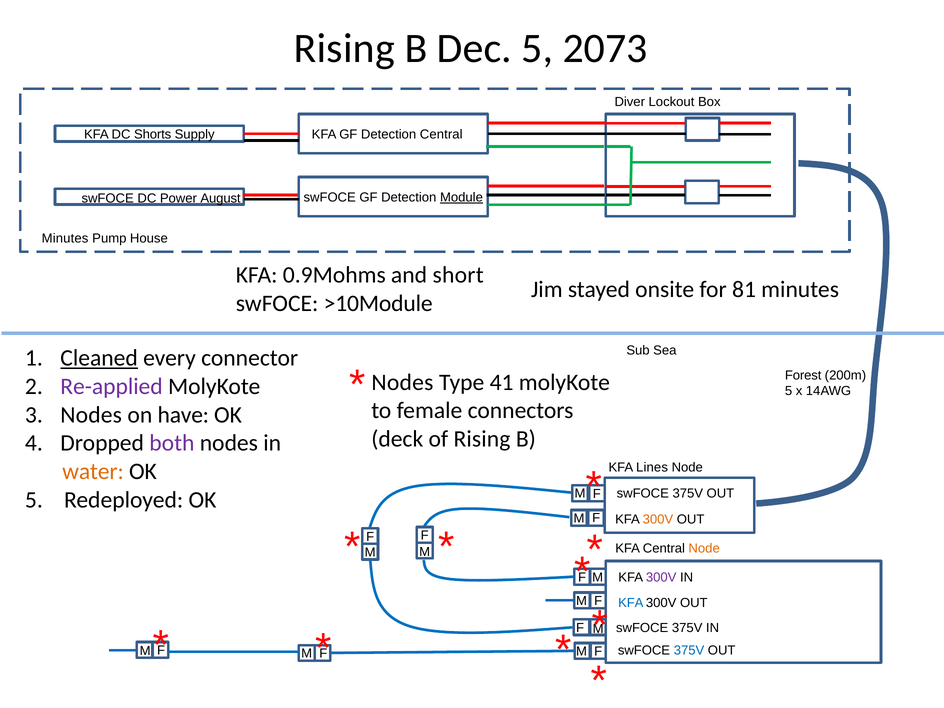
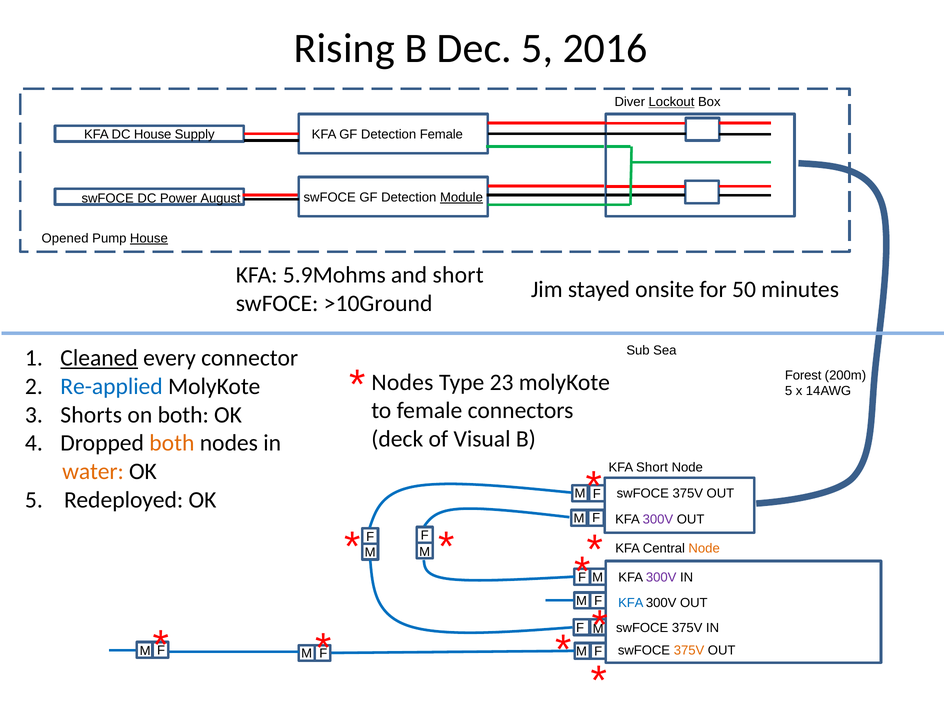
2073: 2073 -> 2016
Lockout underline: none -> present
DC Shorts: Shorts -> House
Detection Central: Central -> Female
Minutes at (65, 238): Minutes -> Opened
House at (149, 238) underline: none -> present
0.9Mohms: 0.9Mohms -> 5.9Mohms
81: 81 -> 50
>10Module: >10Module -> >10Ground
41: 41 -> 23
Re-applied colour: purple -> blue
Nodes at (91, 415): Nodes -> Shorts
on have: have -> both
of Rising: Rising -> Visual
both at (172, 443) colour: purple -> orange
KFA Lines: Lines -> Short
300V at (658, 520) colour: orange -> purple
375V at (689, 651) colour: blue -> orange
